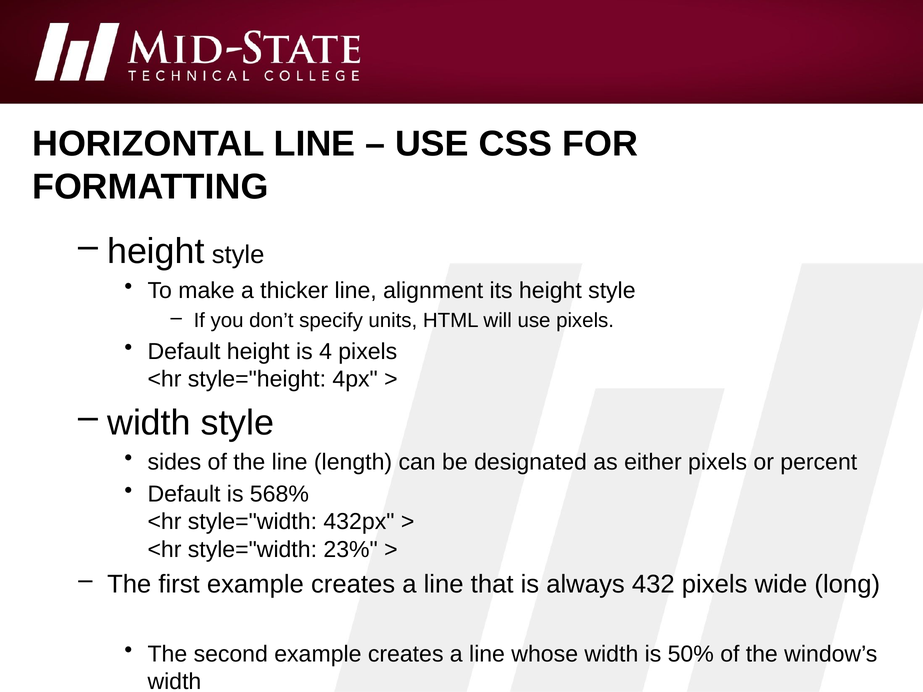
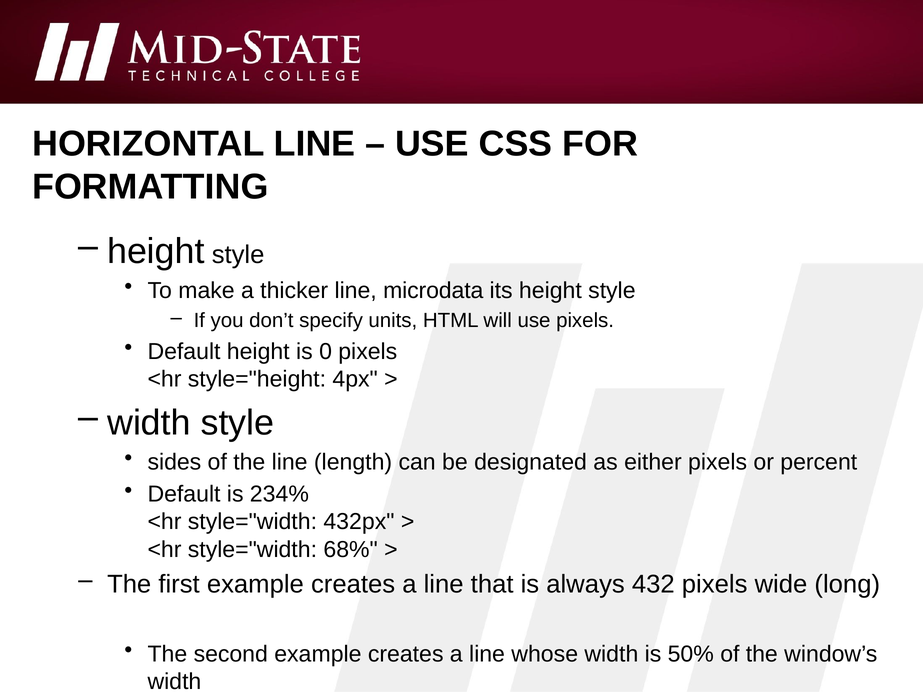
alignment: alignment -> microdata
4: 4 -> 0
568%: 568% -> 234%
23%: 23% -> 68%
